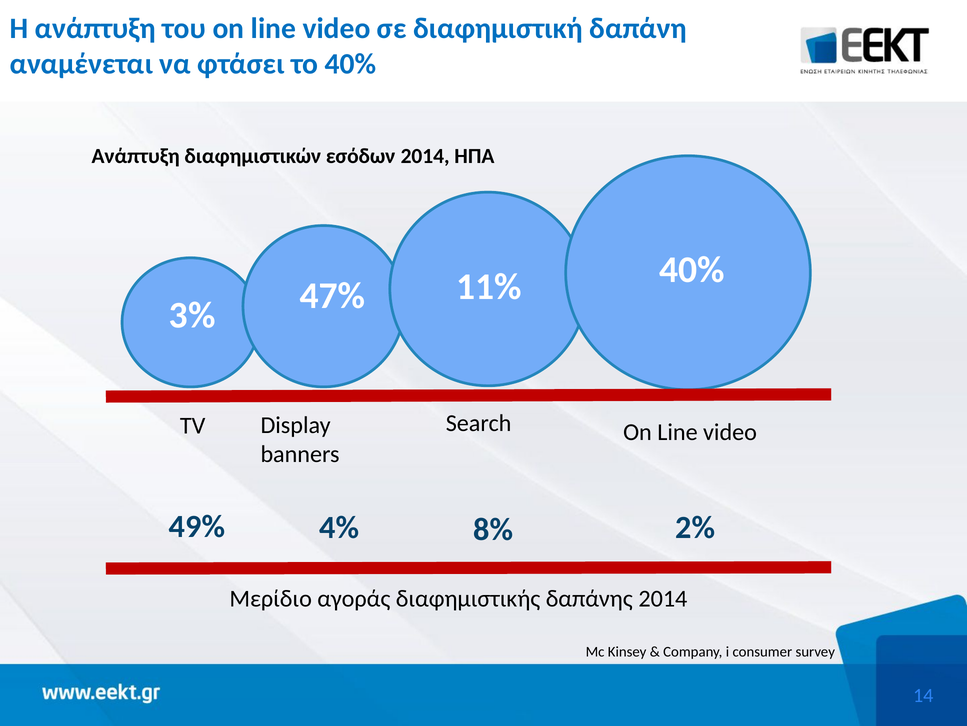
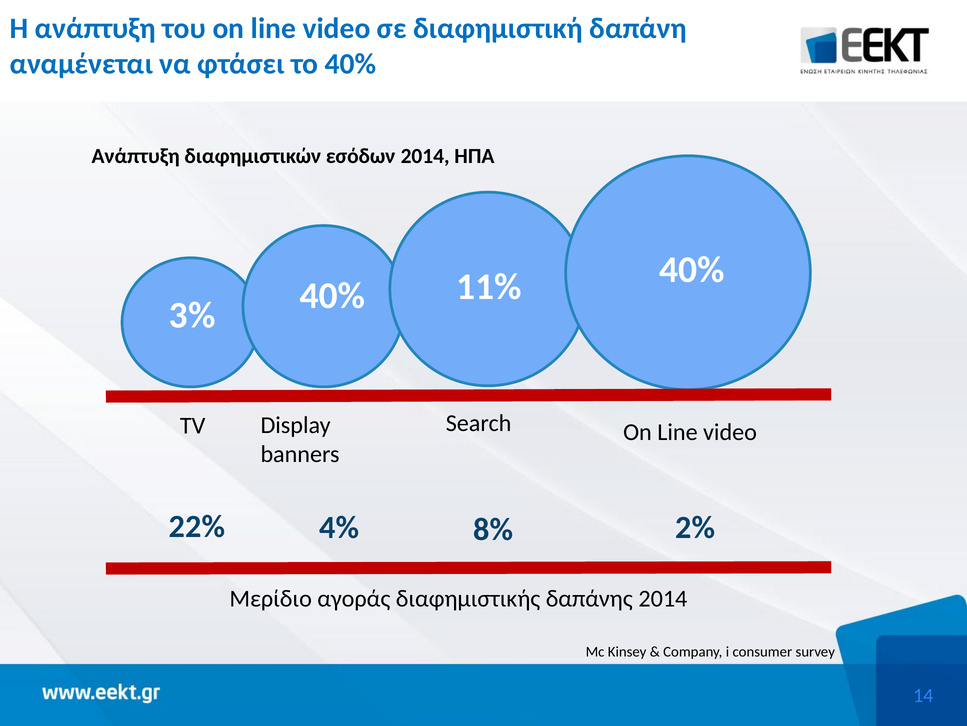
47% at (332, 296): 47% -> 40%
49%: 49% -> 22%
